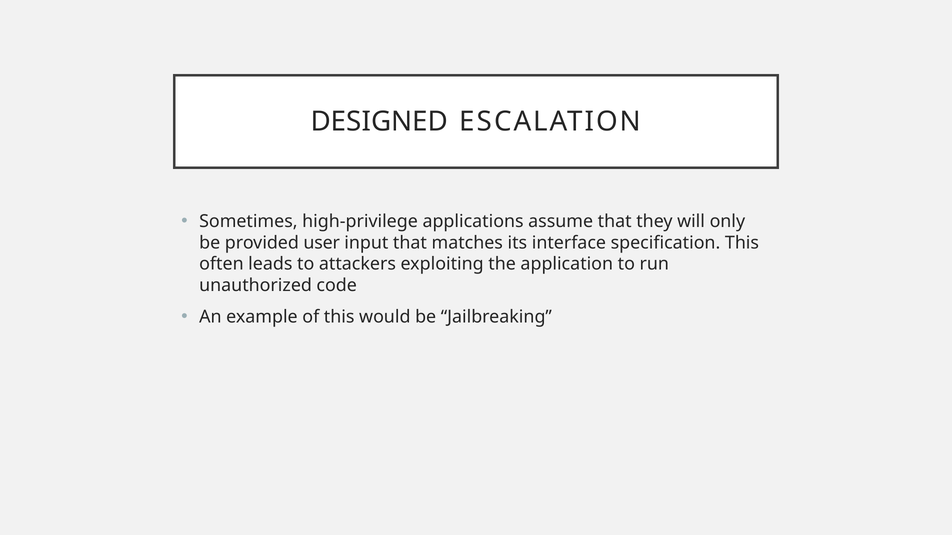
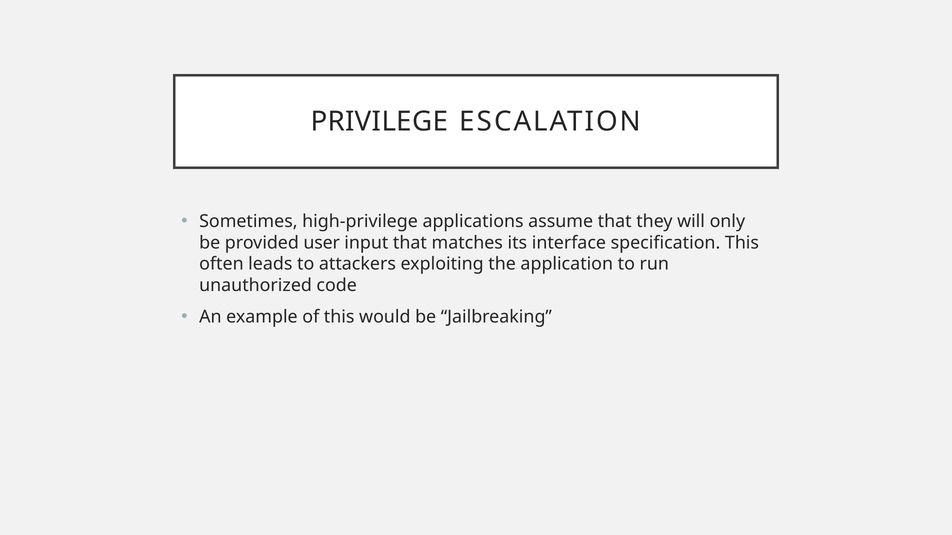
DESIGNED: DESIGNED -> PRIVILEGE
